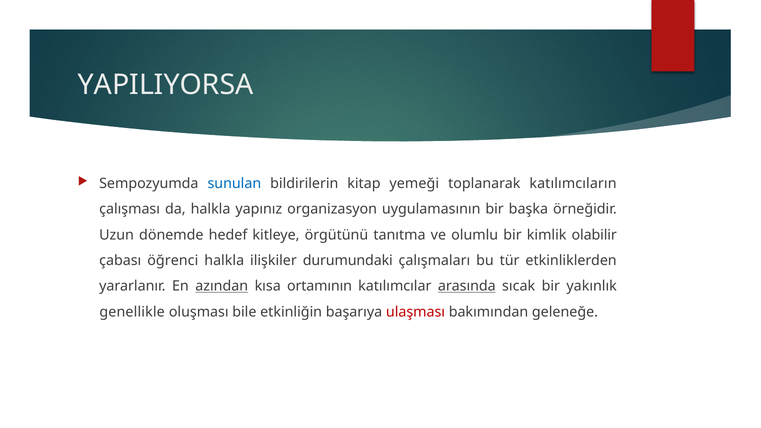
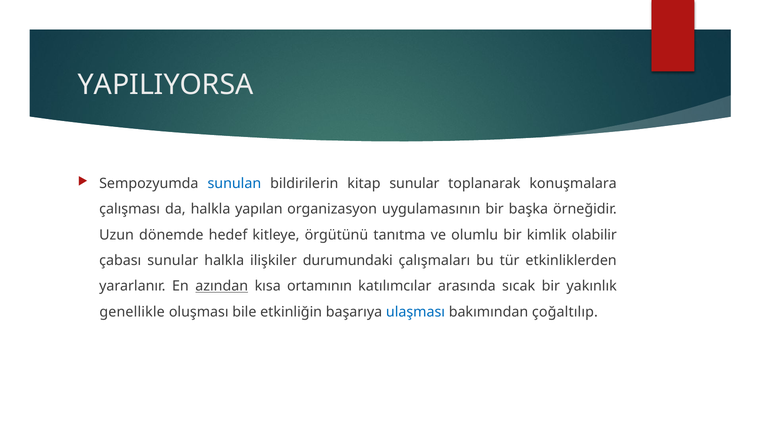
kitap yemeği: yemeği -> sunular
katılımcıların: katılımcıların -> konuşmalara
yapınız: yapınız -> yapılan
çabası öğrenci: öğrenci -> sunular
arasında underline: present -> none
ulaşması colour: red -> blue
geleneğe: geleneğe -> çoğaltılıp
